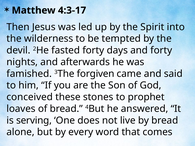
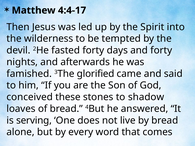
4:3-17: 4:3-17 -> 4:4-17
forgiven: forgiven -> glorified
prophet: prophet -> shadow
